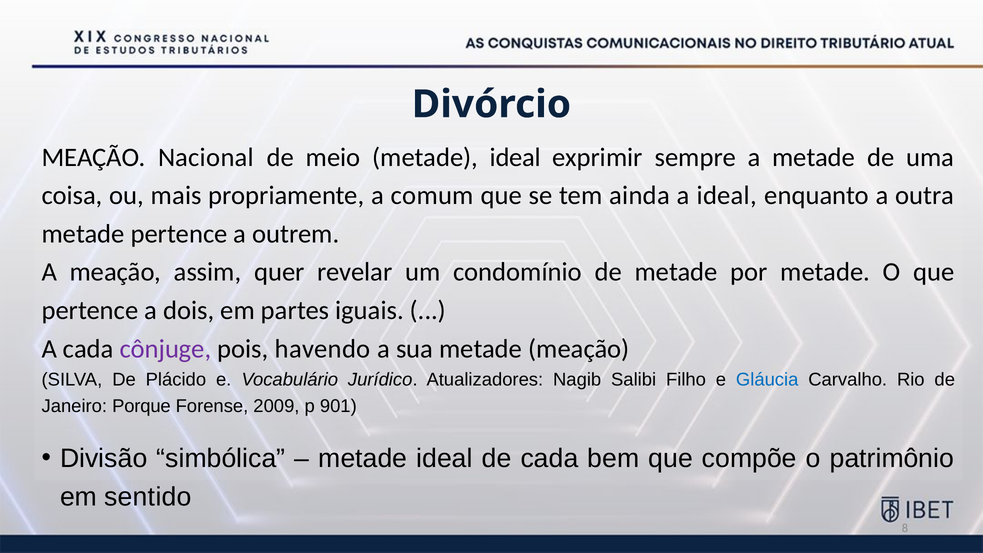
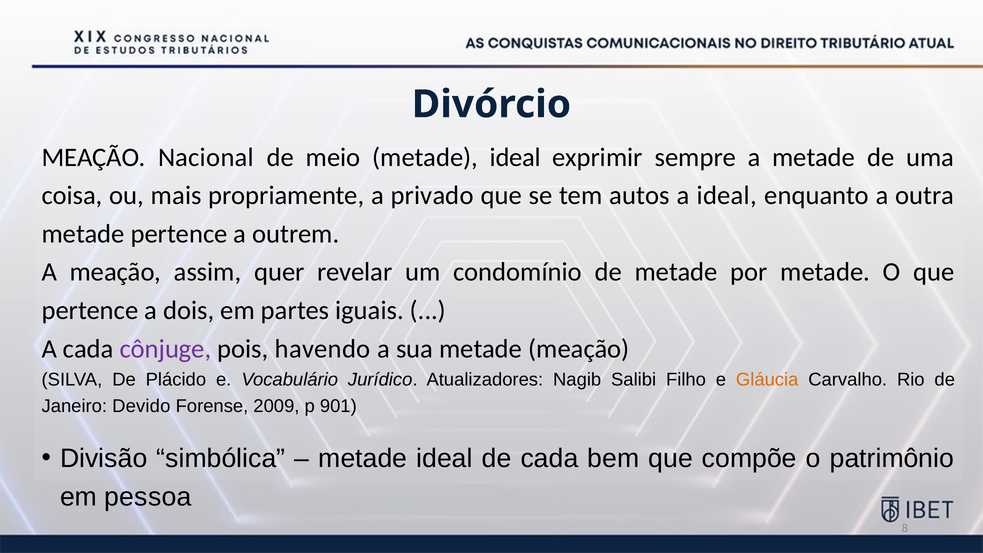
comum: comum -> privado
ainda: ainda -> autos
Gláucia colour: blue -> orange
Porque: Porque -> Devido
sentido: sentido -> pessoa
